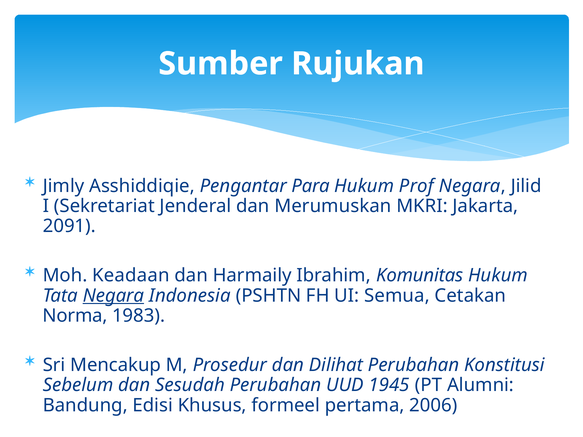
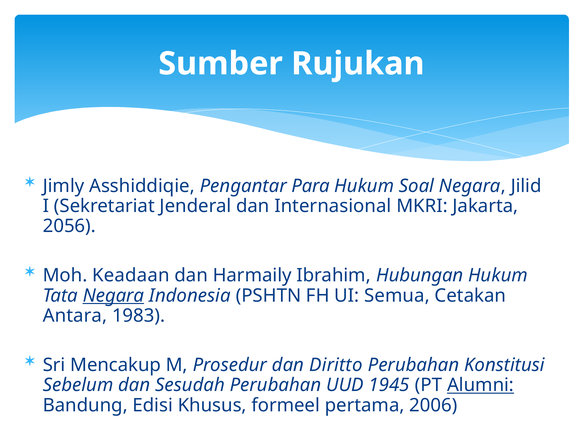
Prof: Prof -> Soal
Merumuskan: Merumuskan -> Internasional
2091: 2091 -> 2056
Komunitas: Komunitas -> Hubungan
Norma: Norma -> Antara
Dilihat: Dilihat -> Diritto
Alumni underline: none -> present
